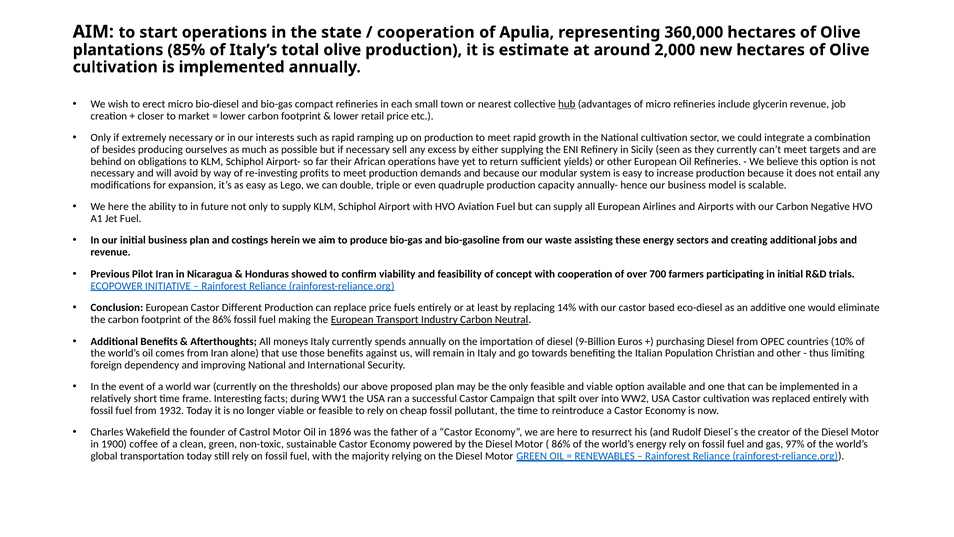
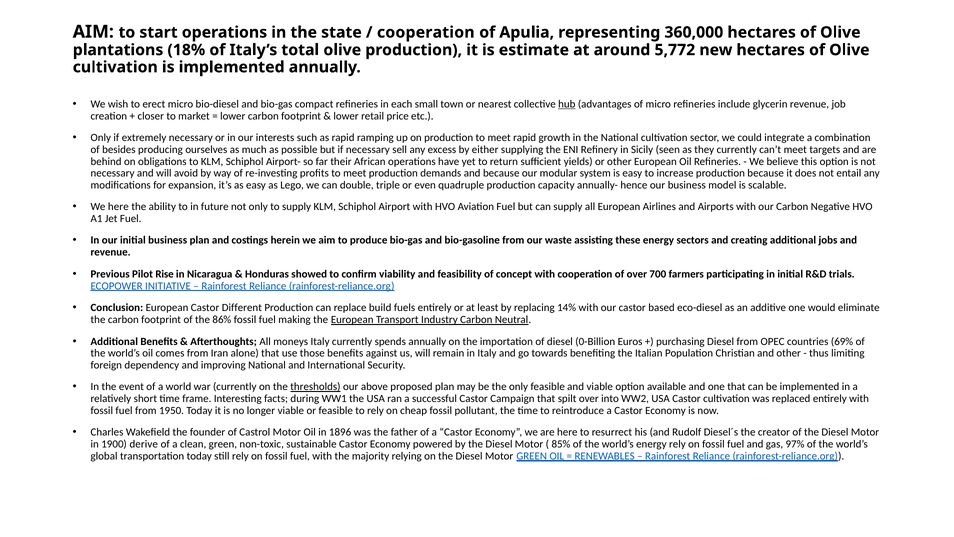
85%: 85% -> 18%
2,000: 2,000 -> 5,772
Pilot Iran: Iran -> Rise
replace price: price -> build
9-Billion: 9-Billion -> 0-Billion
10%: 10% -> 69%
thresholds underline: none -> present
1932: 1932 -> 1950
coffee: coffee -> derive
86% at (561, 444): 86% -> 85%
